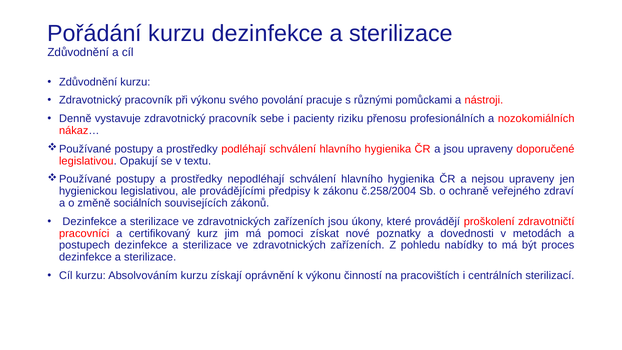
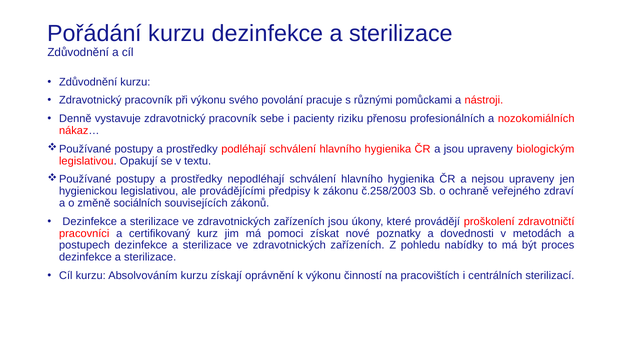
doporučené: doporučené -> biologickým
č.258/2004: č.258/2004 -> č.258/2003
